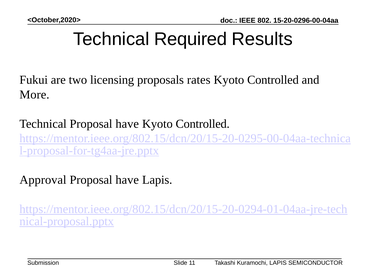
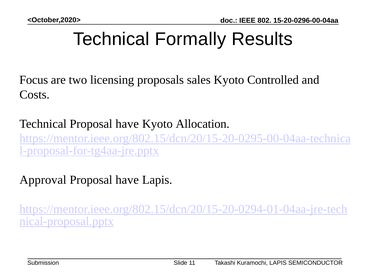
Required: Required -> Formally
Fukui: Fukui -> Focus
rates: rates -> sales
More: More -> Costs
Controlled at (203, 124): Controlled -> Allocation
